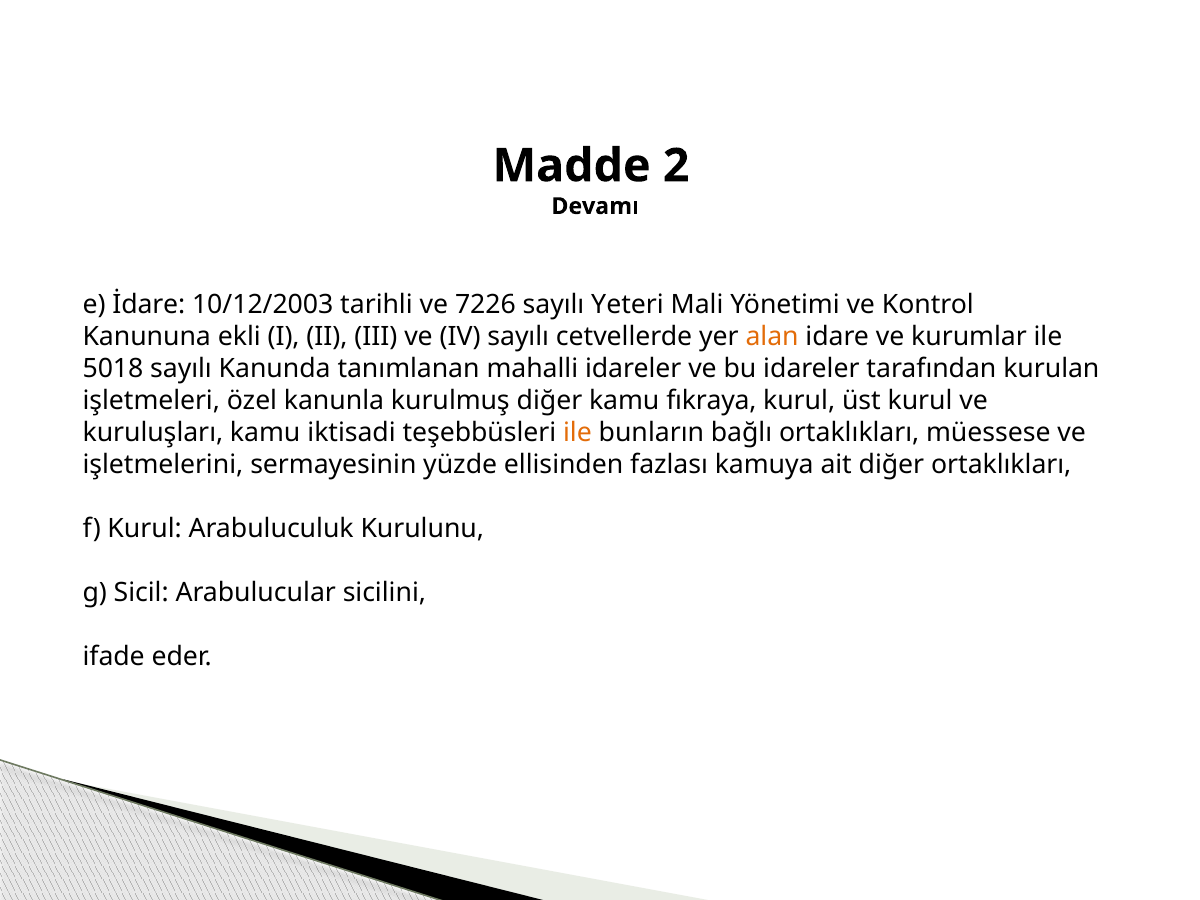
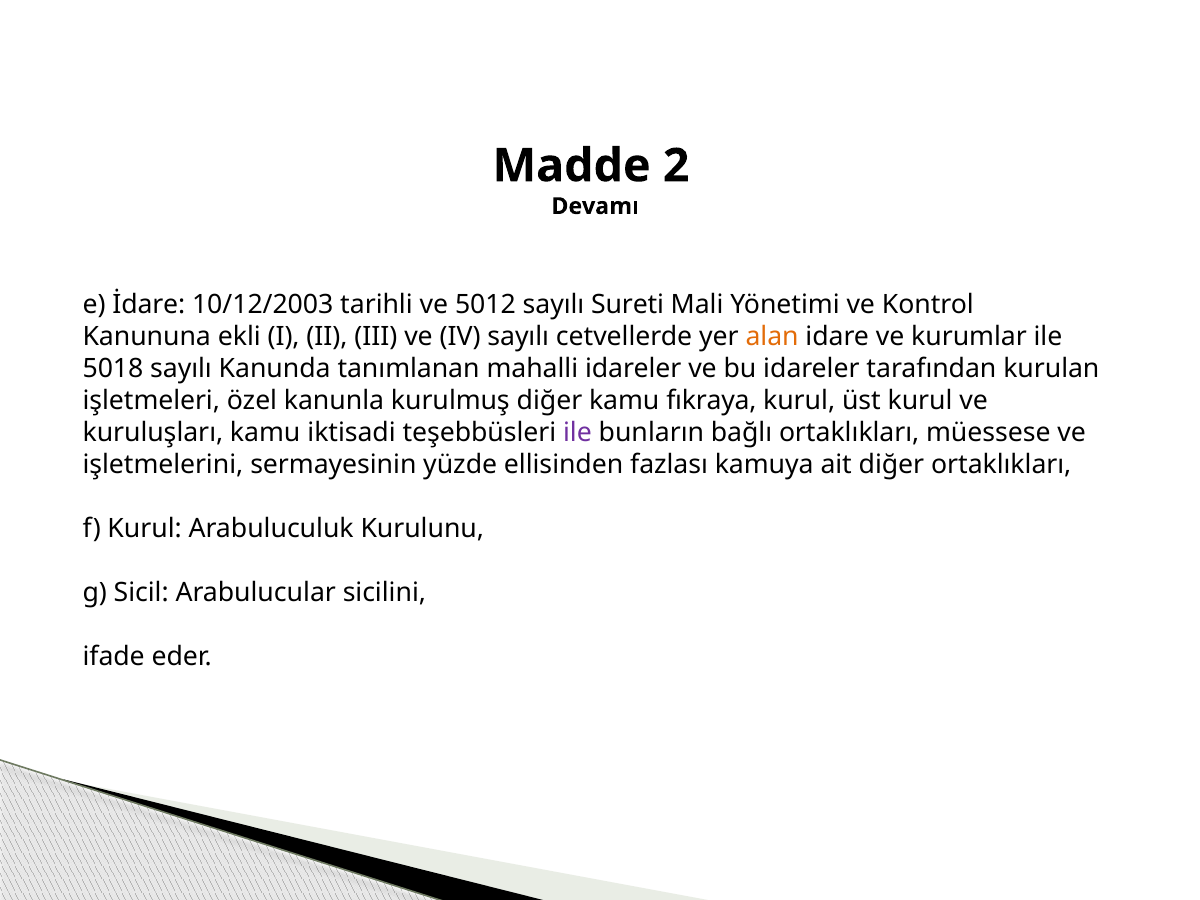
7226: 7226 -> 5012
Yeteri: Yeteri -> Sureti
ile at (578, 432) colour: orange -> purple
